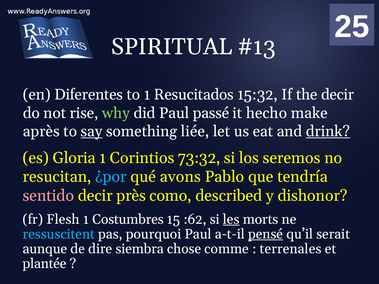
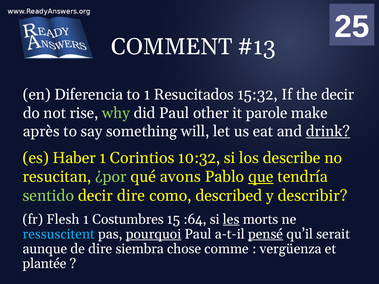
SPIRITUAL: SPIRITUAL -> COMMENT
Diferentes: Diferentes -> Diferencia
passé: passé -> other
hecho: hecho -> parole
say underline: present -> none
liée: liée -> will
Gloria: Gloria -> Haber
73:32: 73:32 -> 10:32
seremos: seremos -> describe
¿por colour: light blue -> light green
que underline: none -> present
sentido colour: pink -> light green
decir près: près -> dire
dishonor: dishonor -> describir
:62: :62 -> :64
pourquoi underline: none -> present
terrenales: terrenales -> vergüenza
